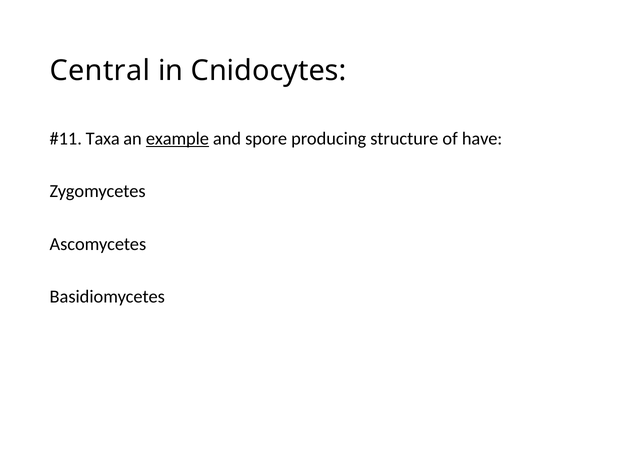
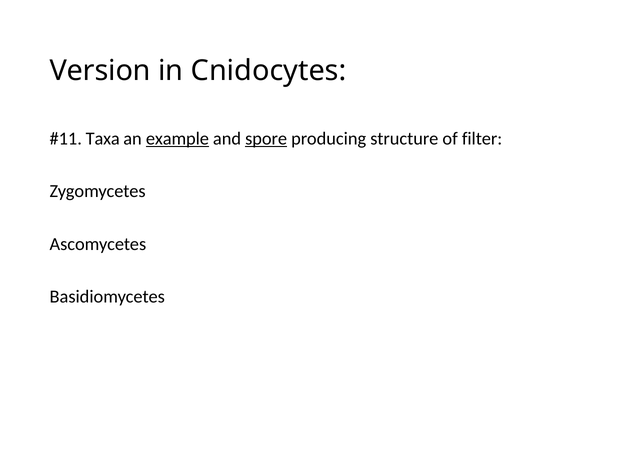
Central: Central -> Version
spore underline: none -> present
have: have -> filter
